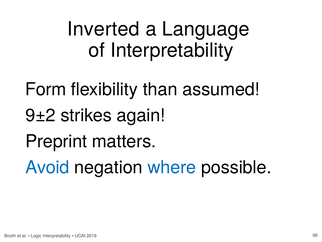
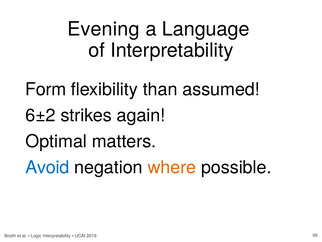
Inverted: Inverted -> Evening
9±2: 9±2 -> 6±2
Preprint: Preprint -> Optimal
where colour: blue -> orange
